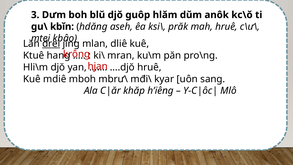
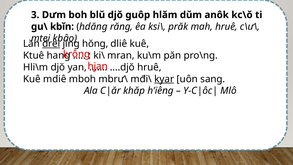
aseh: aseh -> răng
mlan: mlan -> hŏng
kyar underline: none -> present
